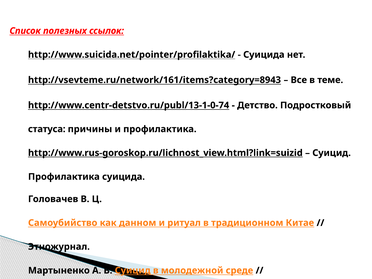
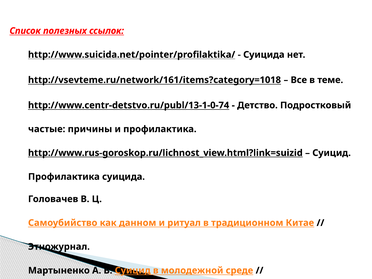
http://vsevteme.ru/network/161/items?category=8943: http://vsevteme.ru/network/161/items?category=8943 -> http://vsevteme.ru/network/161/items?category=1018
статуса: статуса -> частые
